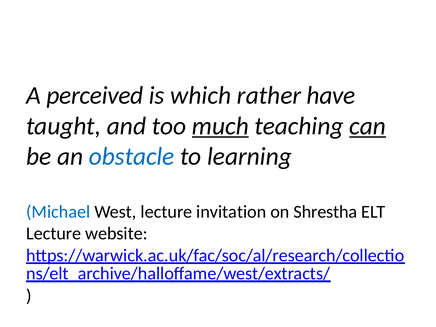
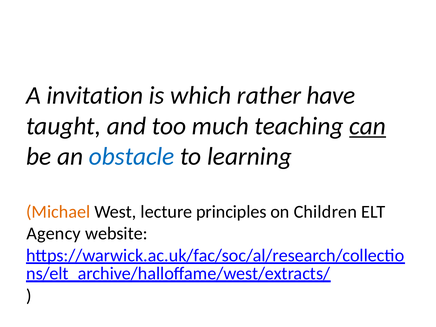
perceived: perceived -> invitation
much underline: present -> none
Michael colour: blue -> orange
invitation: invitation -> principles
Shrestha: Shrestha -> Children
Lecture at (54, 234): Lecture -> Agency
